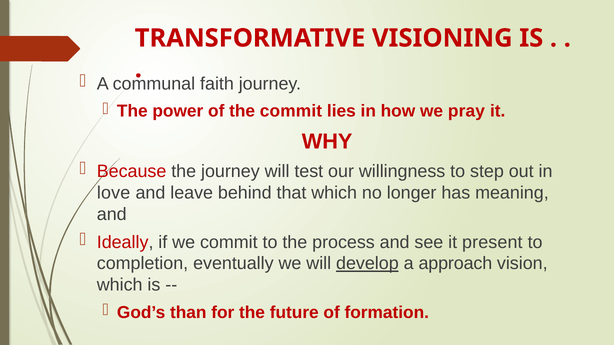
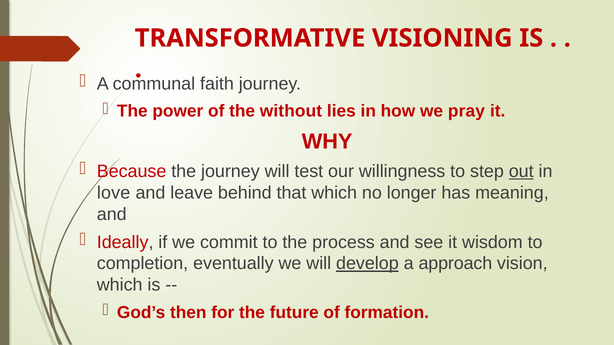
the commit: commit -> without
out underline: none -> present
present: present -> wisdom
than: than -> then
